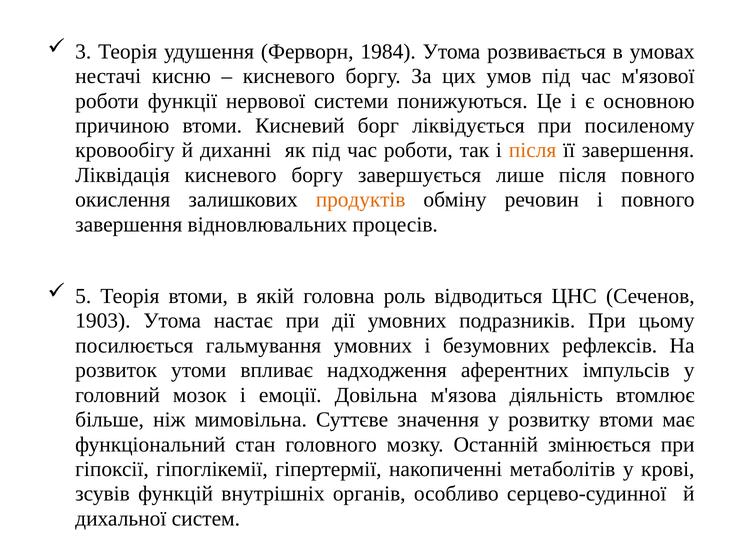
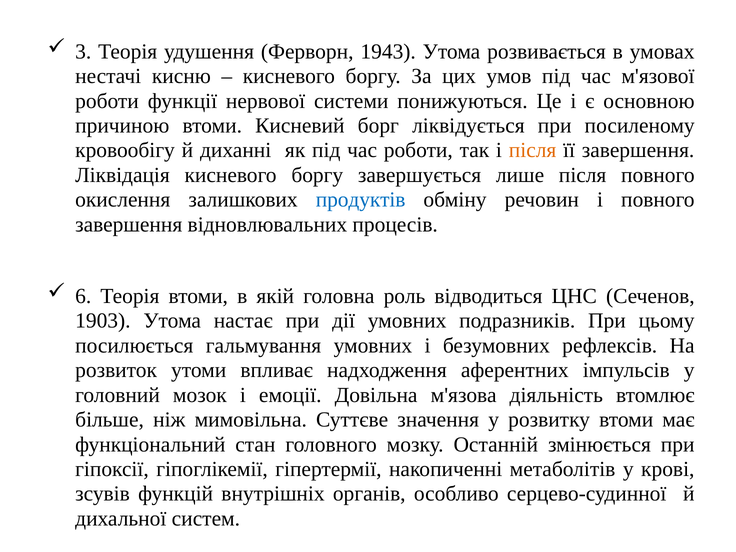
1984: 1984 -> 1943
продуктів colour: orange -> blue
5: 5 -> 6
